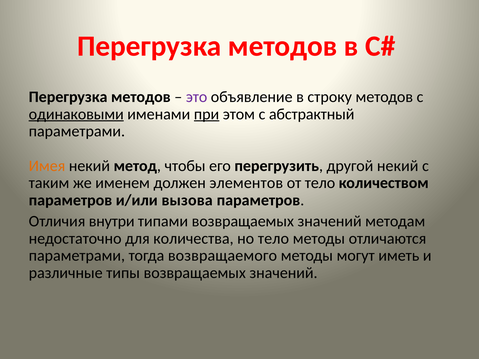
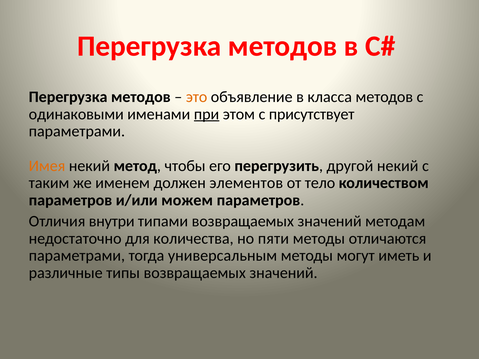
это colour: purple -> orange
строку: строку -> класса
одинаковыми underline: present -> none
абстрактный: абстрактный -> присутствует
вызова: вызова -> можем
но тело: тело -> пяти
возвращаемого: возвращаемого -> универсальным
